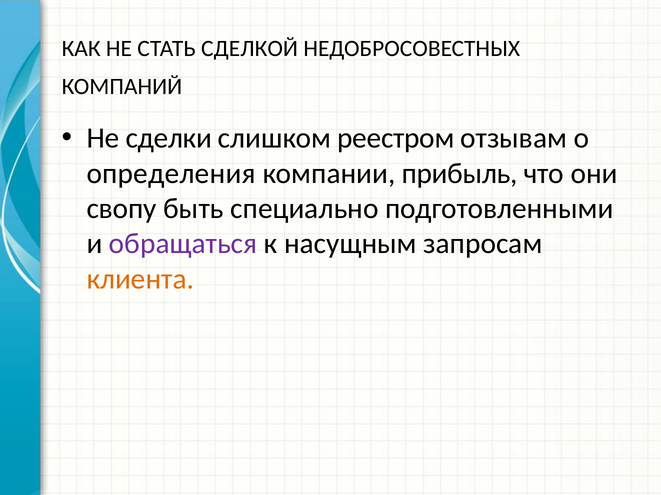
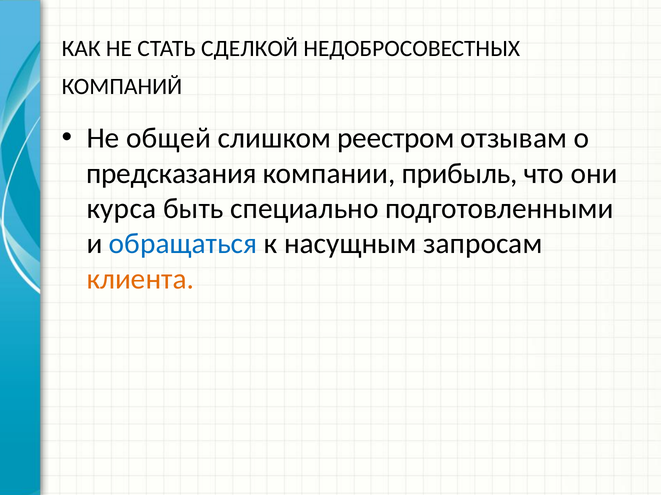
сделки: сделки -> общей
определения: определения -> предсказания
свопу: свопу -> курса
обращаться colour: purple -> blue
